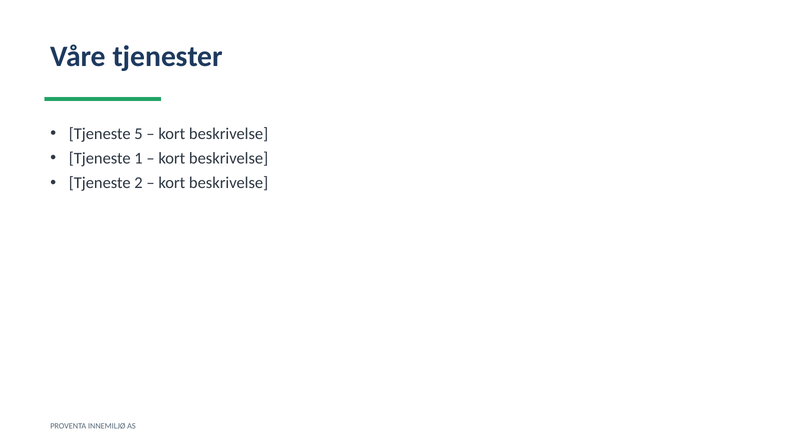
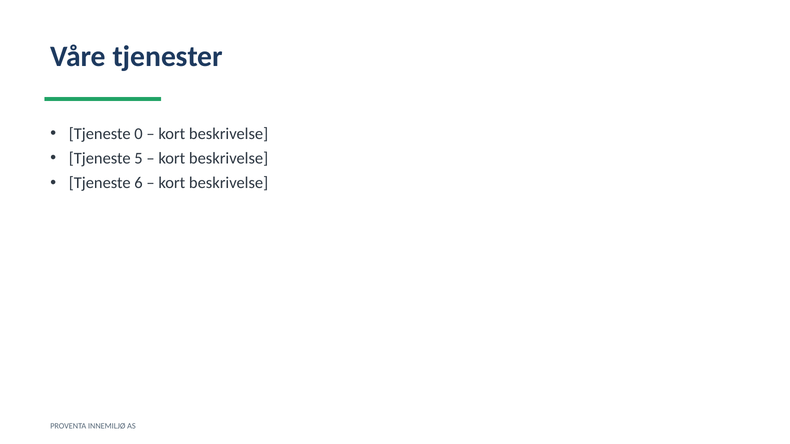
5: 5 -> 0
1: 1 -> 5
2: 2 -> 6
